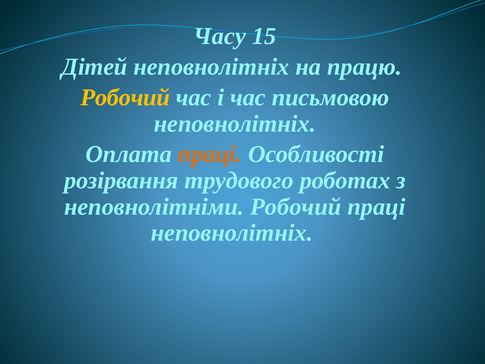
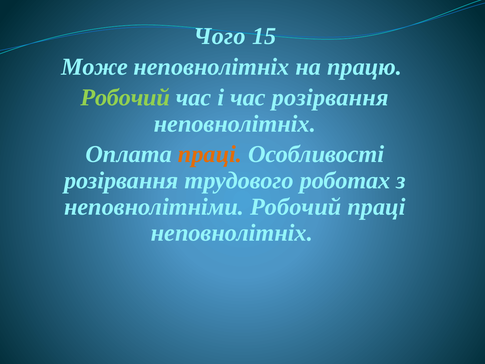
Часу: Часу -> Чого
Дітей: Дітей -> Може
Робочий at (125, 97) colour: yellow -> light green
час письмовою: письмовою -> розірвання
